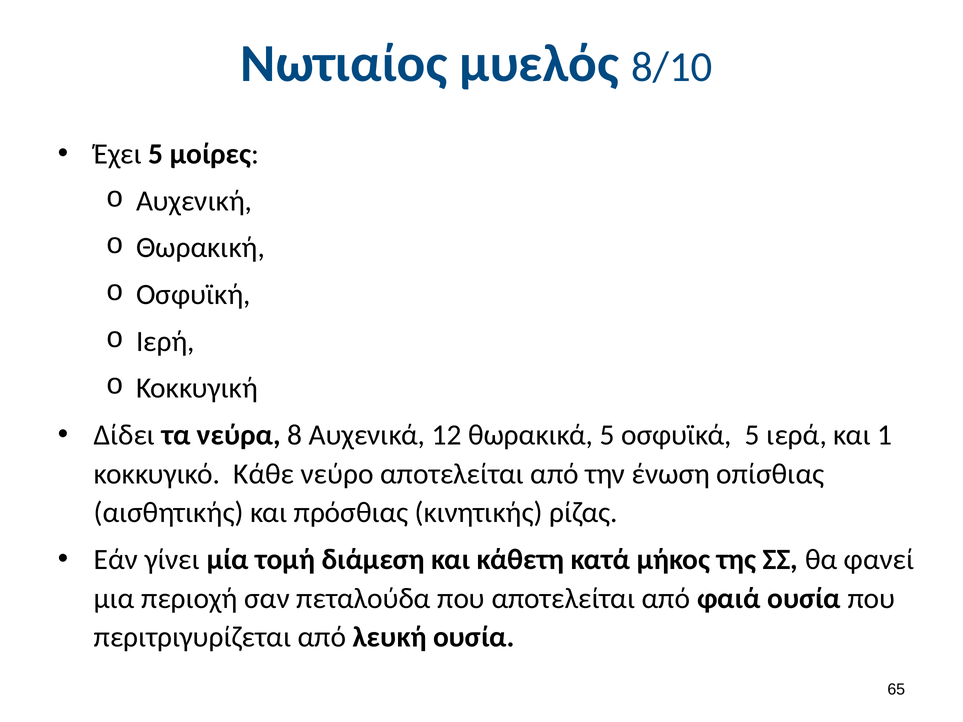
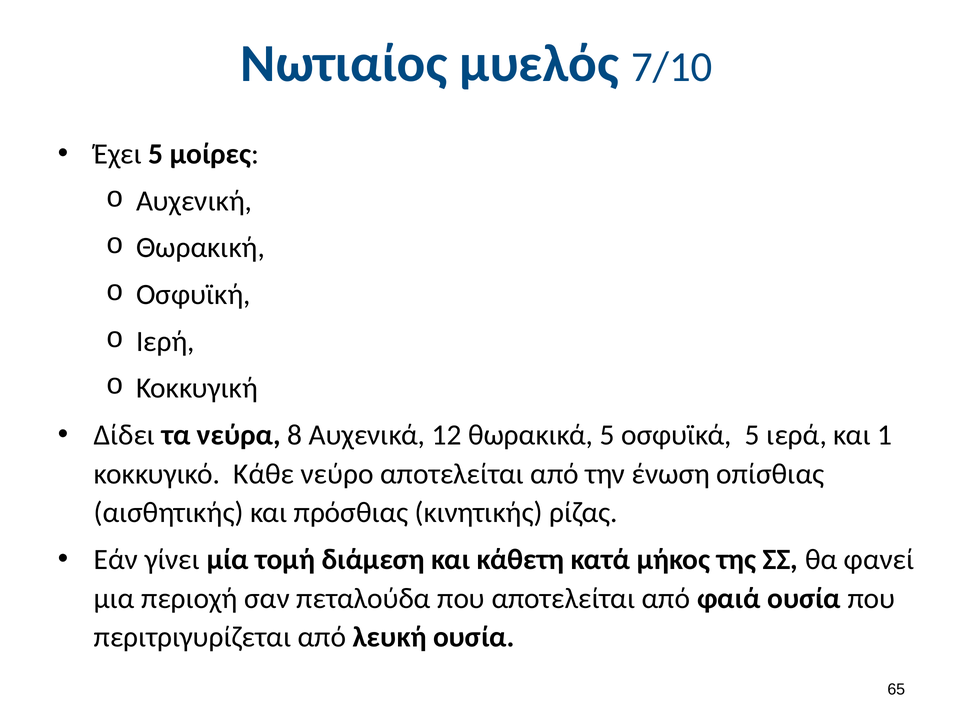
8/10: 8/10 -> 7/10
